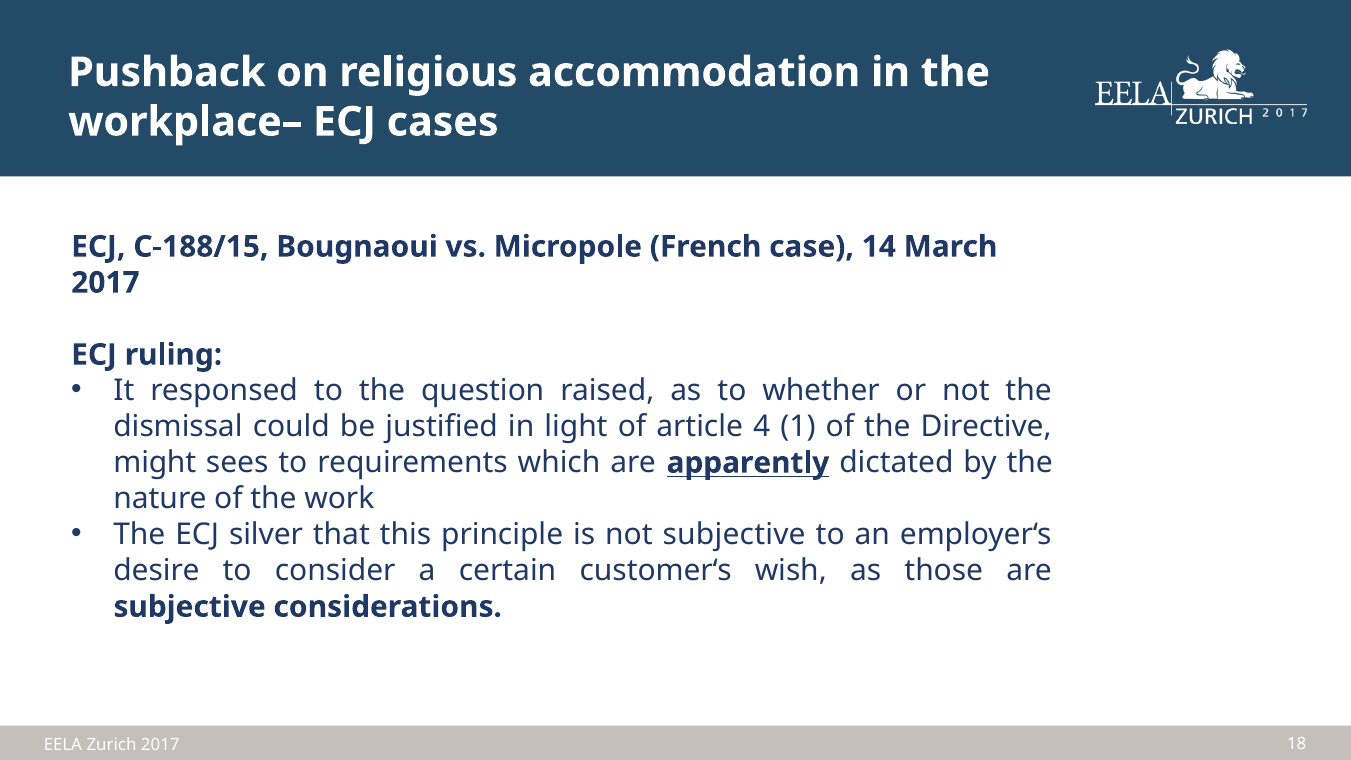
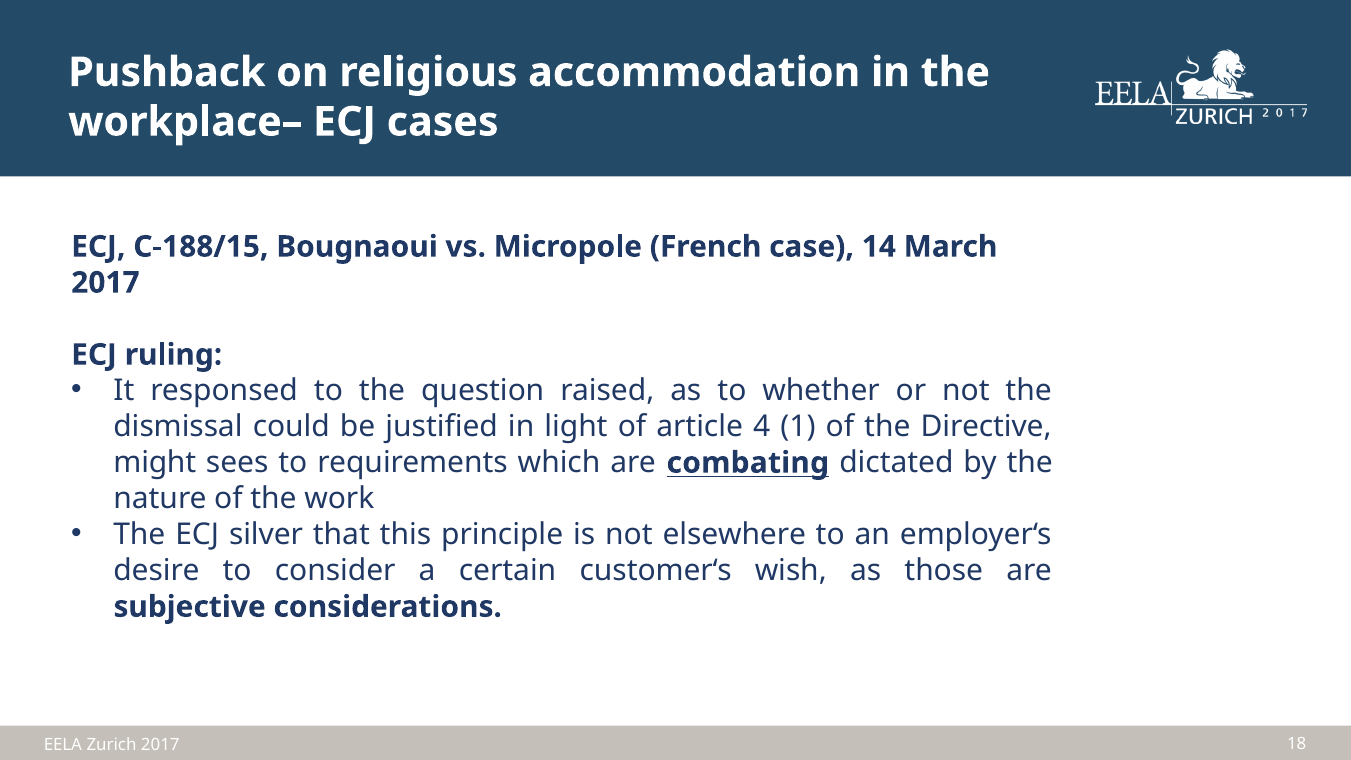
apparently: apparently -> combating
not subjective: subjective -> elsewhere
